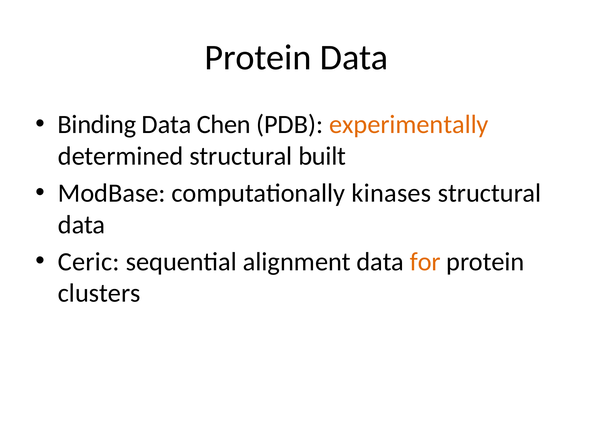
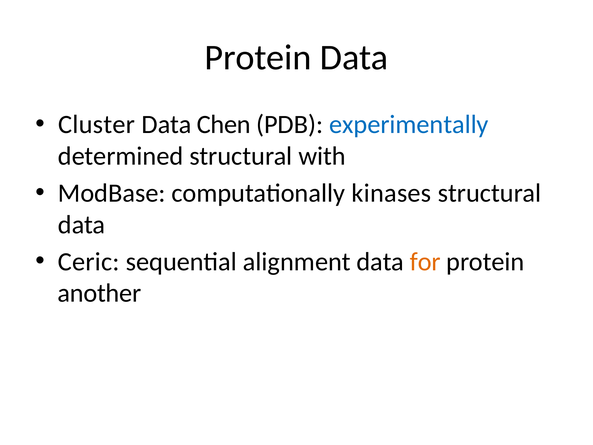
Binding: Binding -> Cluster
experimentally colour: orange -> blue
built: built -> with
clusters: clusters -> another
